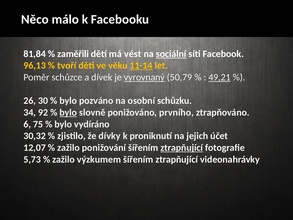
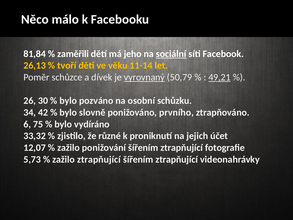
vést: vést -> jeho
96,13: 96,13 -> 26,13
11-14 underline: present -> none
92: 92 -> 42
bylo at (68, 112) underline: present -> none
30,32: 30,32 -> 33,32
dívky: dívky -> různé
ztrapňující at (182, 148) underline: present -> none
zažilo výzkumem: výzkumem -> ztrapňující
